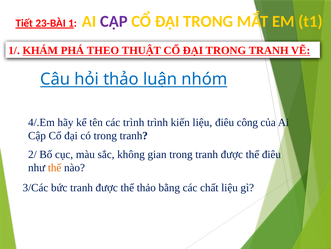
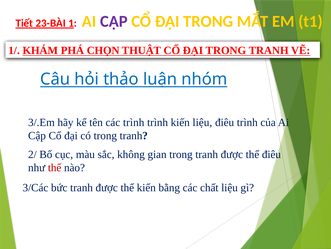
THEO: THEO -> CHỌN
4/.Em: 4/.Em -> 3/.Em
điêu công: công -> trình
thế colour: orange -> red
thể thảo: thảo -> kiến
